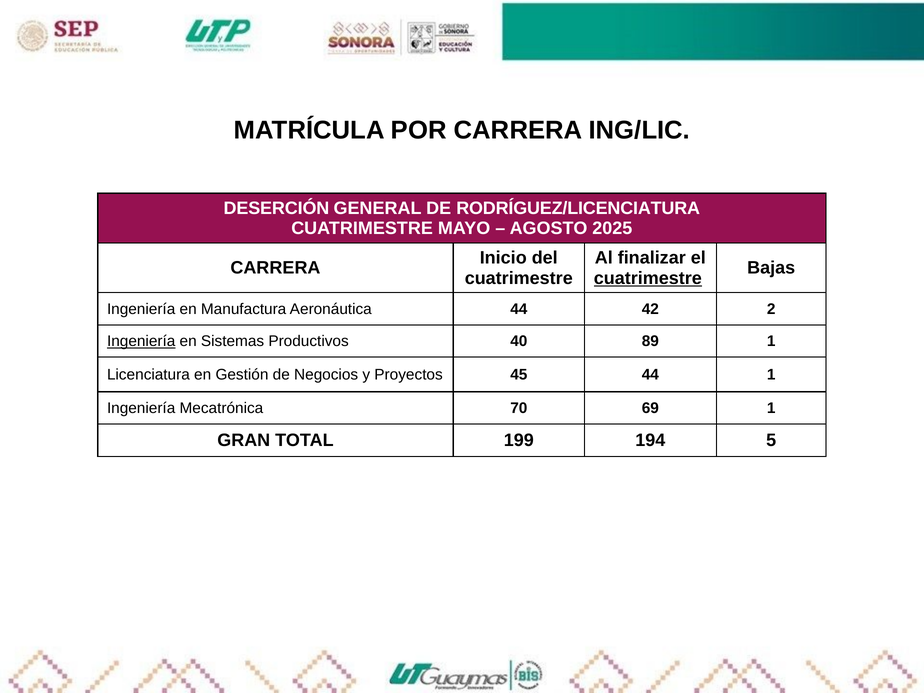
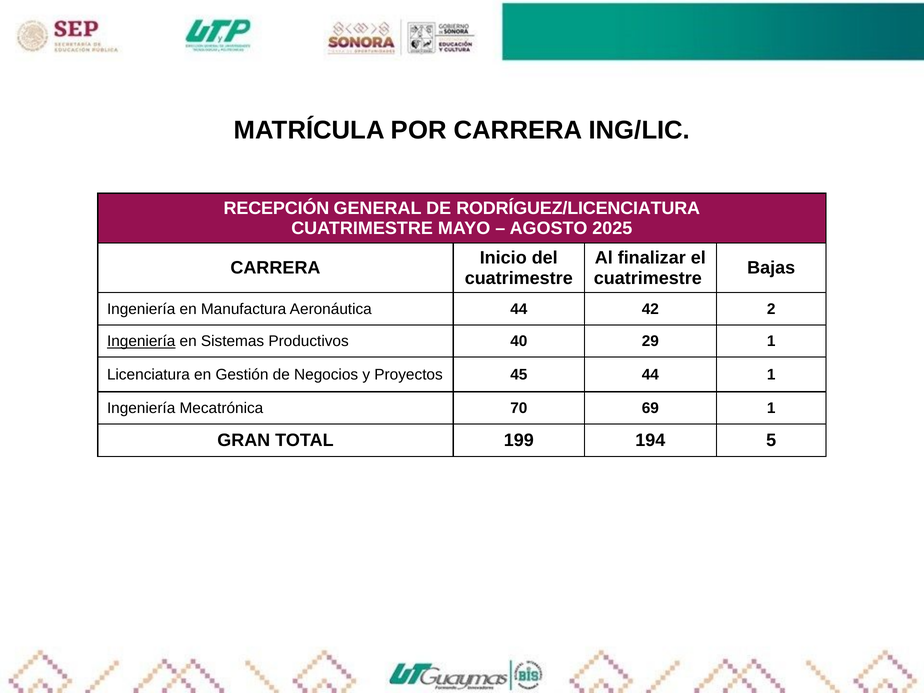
DESERCIÓN: DESERCIÓN -> RECEPCIÓN
cuatrimestre at (648, 278) underline: present -> none
89: 89 -> 29
